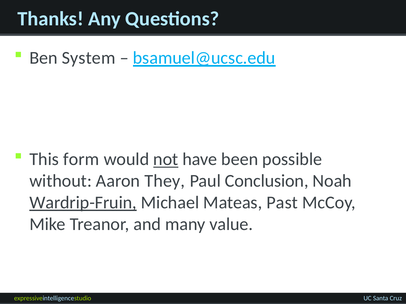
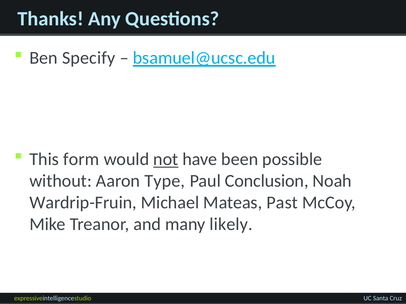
System: System -> Specify
They: They -> Type
Wardrip-Fruin underline: present -> none
value: value -> likely
